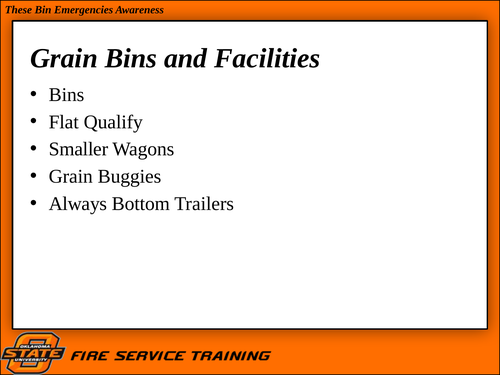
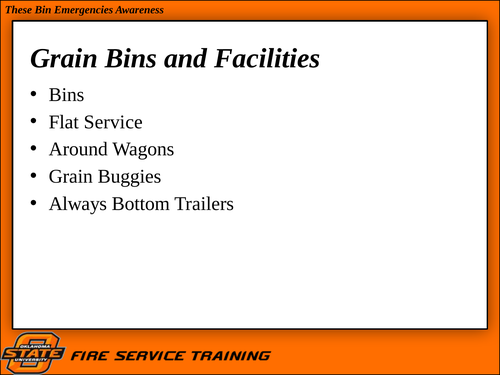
Qualify: Qualify -> Service
Smaller: Smaller -> Around
